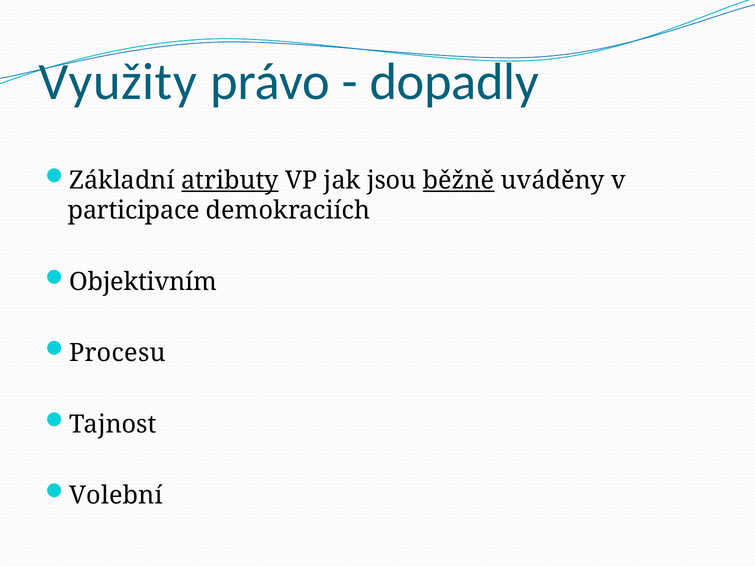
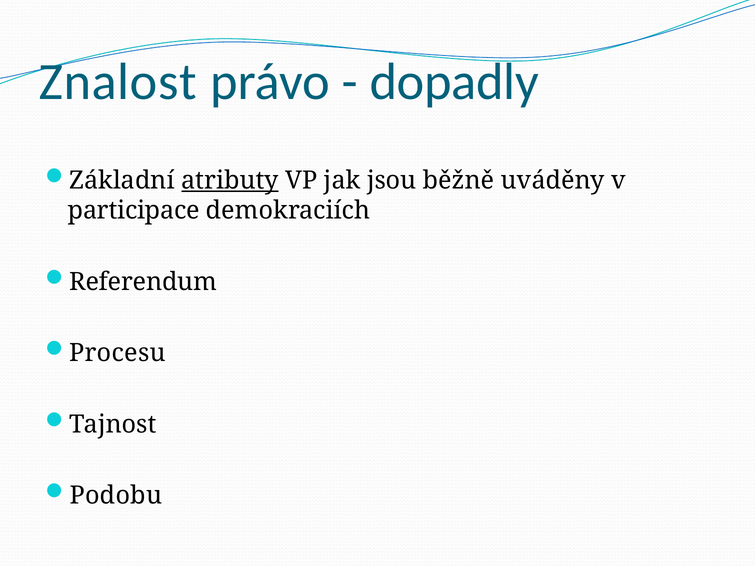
Využity: Využity -> Znalost
běžně underline: present -> none
Objektivním: Objektivním -> Referendum
Volební: Volební -> Podobu
